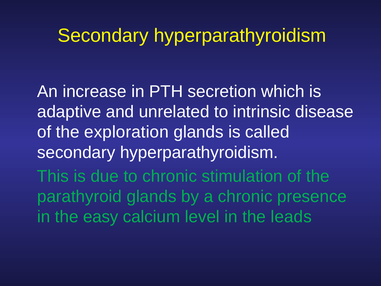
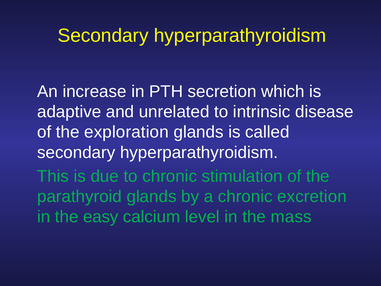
presence: presence -> excretion
leads: leads -> mass
